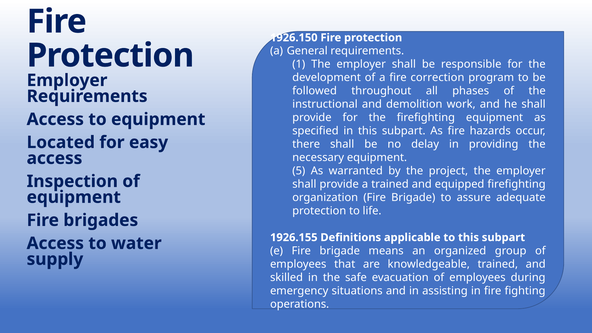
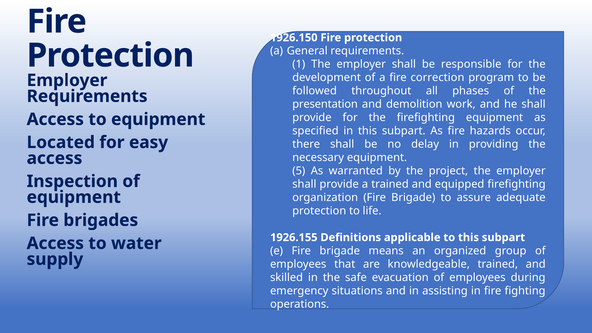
instructional: instructional -> presentation
